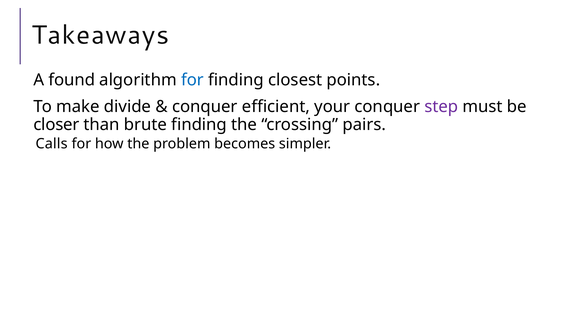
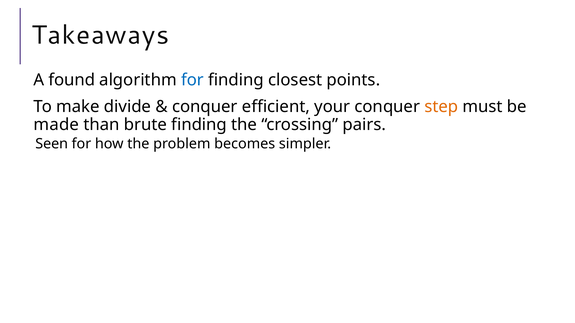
step colour: purple -> orange
closer: closer -> made
Calls: Calls -> Seen
